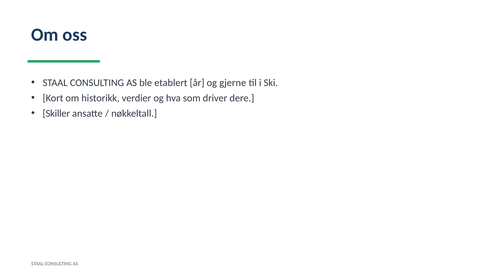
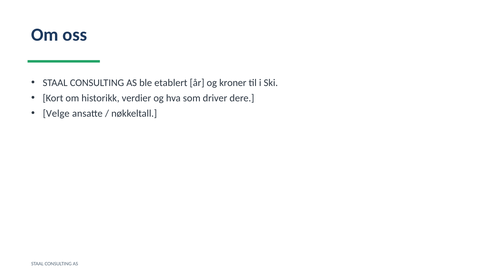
gjerne: gjerne -> kroner
Skiller: Skiller -> Velge
